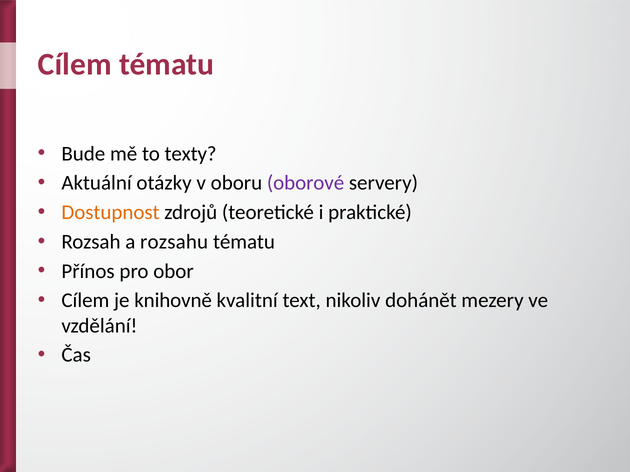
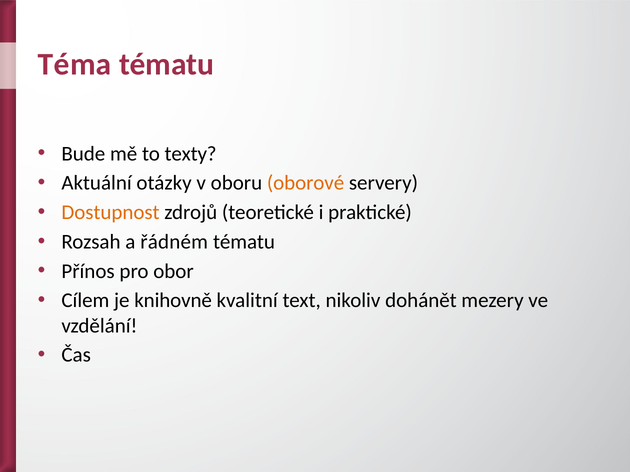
Cílem at (75, 65): Cílem -> Téma
oborové colour: purple -> orange
rozsahu: rozsahu -> řádném
